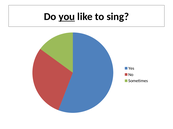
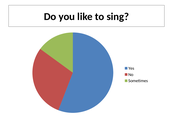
you underline: present -> none
